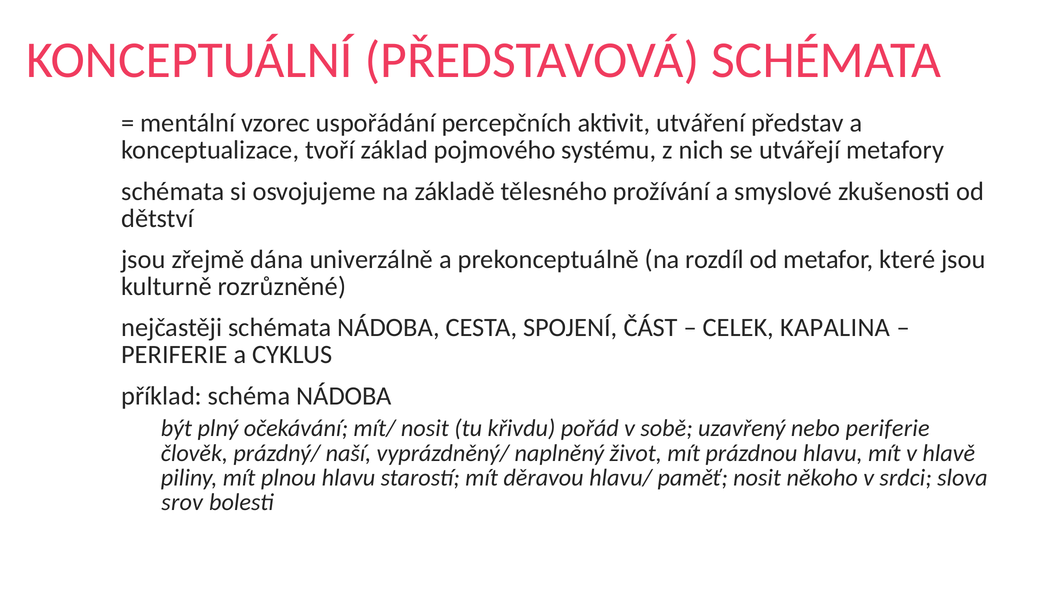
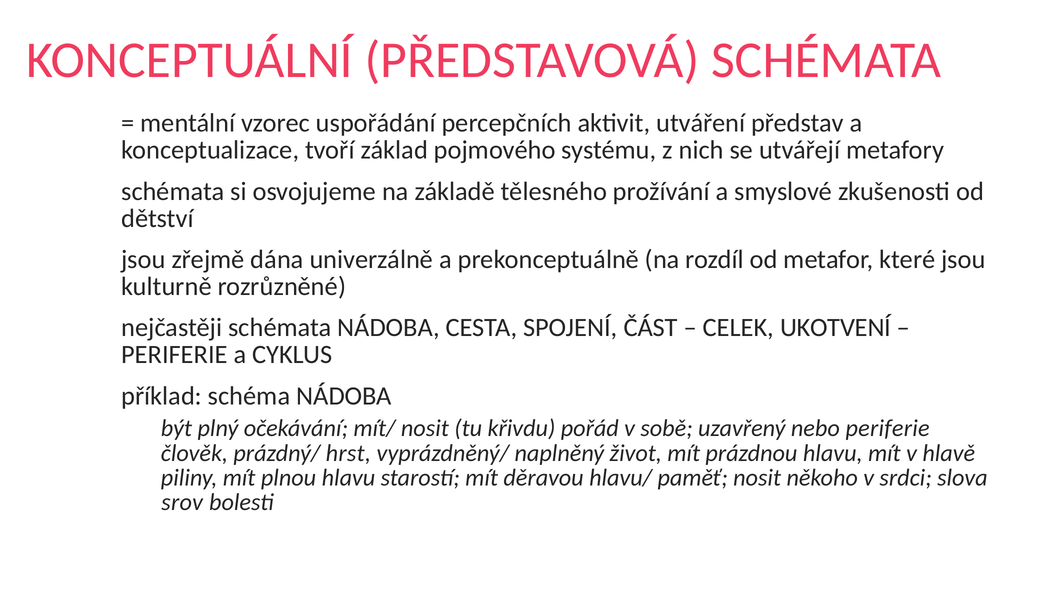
KAPALINA: KAPALINA -> UKOTVENÍ
naší: naší -> hrst
